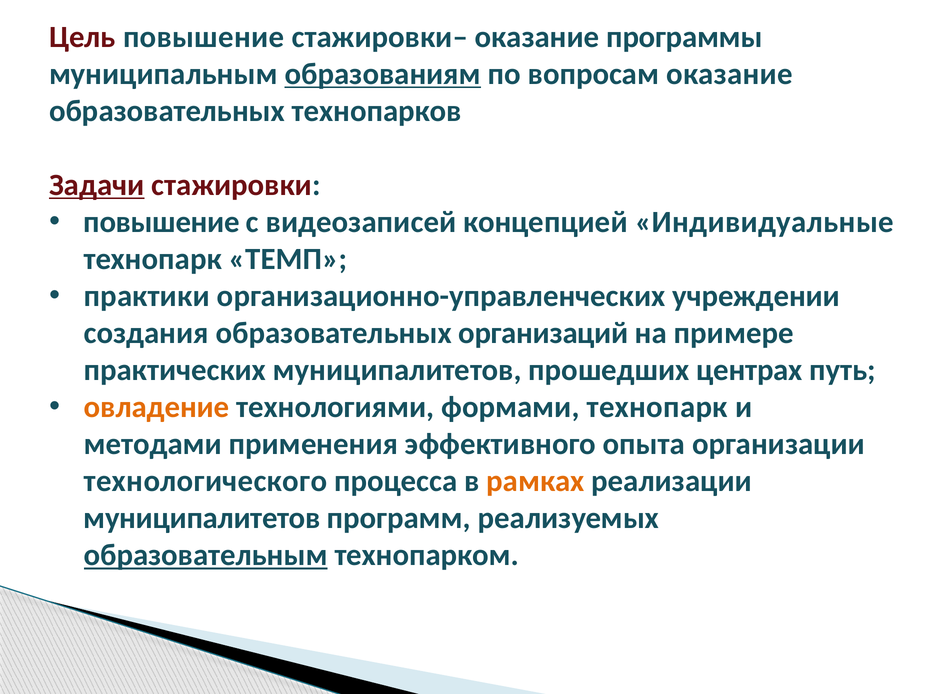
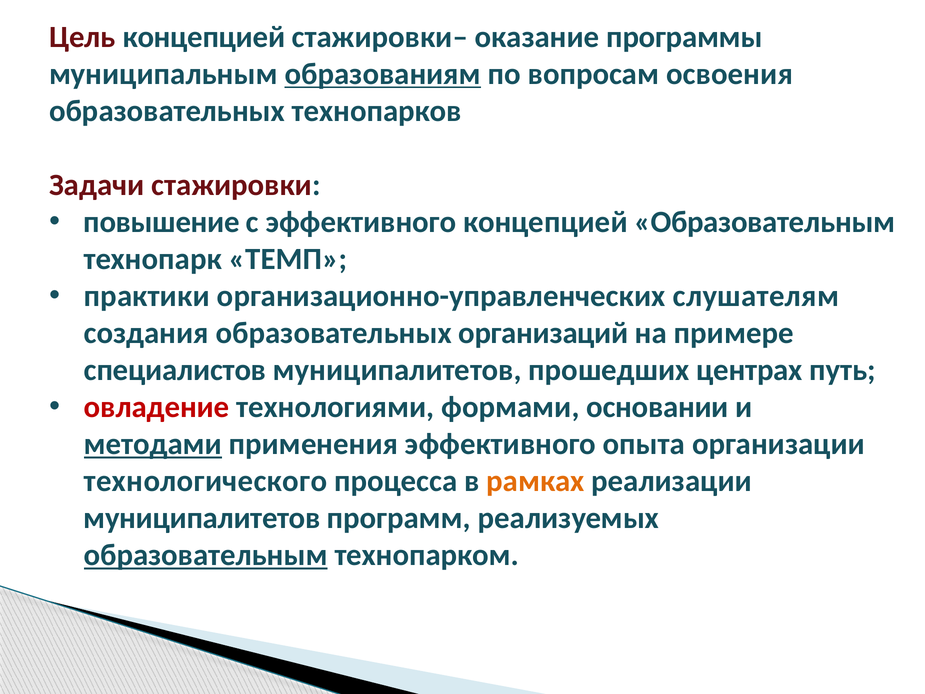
Цель повышение: повышение -> концепцией
вопросам оказание: оказание -> освоения
Задачи underline: present -> none
с видеозаписей: видеозаписей -> эффективного
концепцией Индивидуальные: Индивидуальные -> Образовательным
учреждении: учреждении -> слушателям
практических: практических -> специалистов
овладение colour: orange -> red
формами технопарк: технопарк -> основании
методами underline: none -> present
